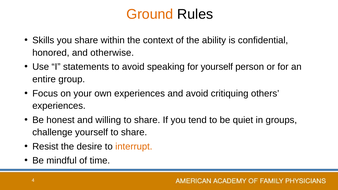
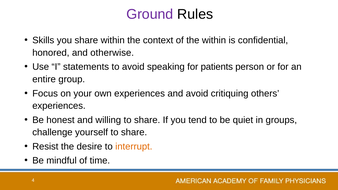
Ground colour: orange -> purple
the ability: ability -> within
for yourself: yourself -> patients
